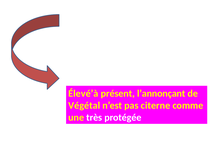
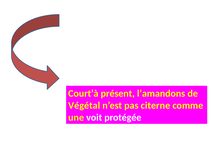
Élevé’à: Élevé’à -> Court’à
l’annonçant: l’annonçant -> l’amandons
très: très -> voit
